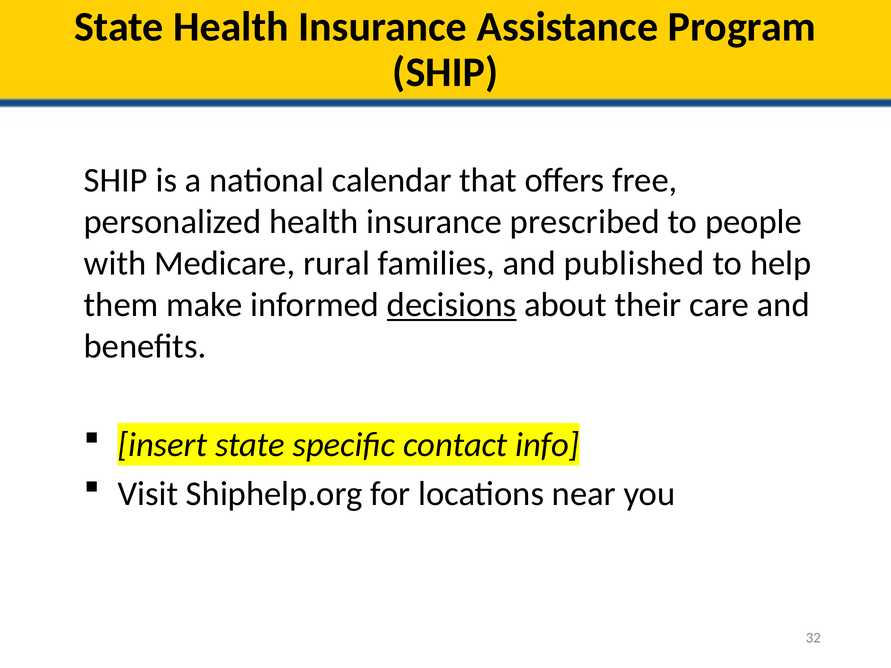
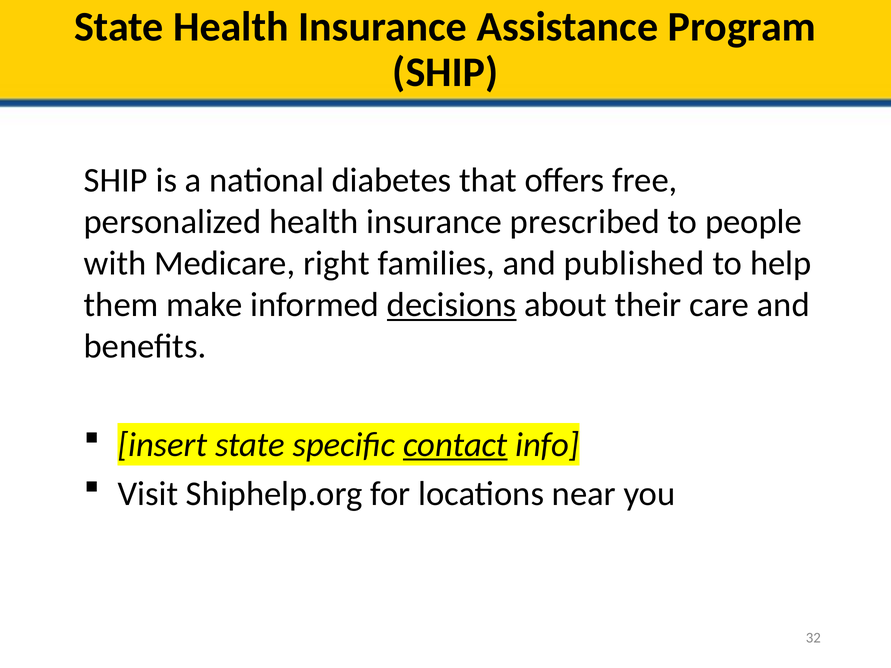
calendar: calendar -> diabetes
rural: rural -> right
contact underline: none -> present
